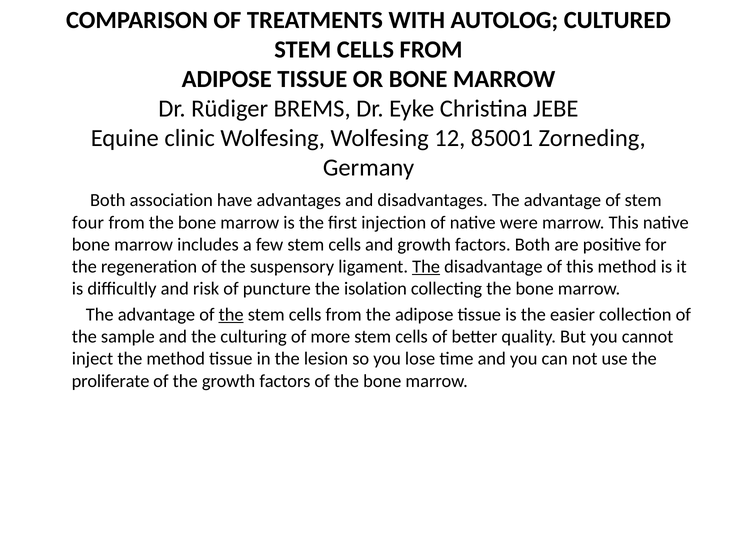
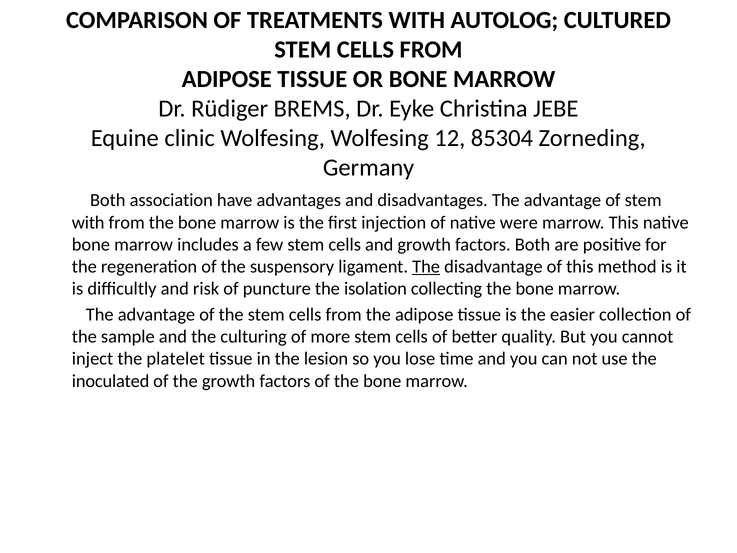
85001: 85001 -> 85304
four at (88, 222): four -> with
the at (231, 315) underline: present -> none
the method: method -> platelet
proliferate: proliferate -> inoculated
